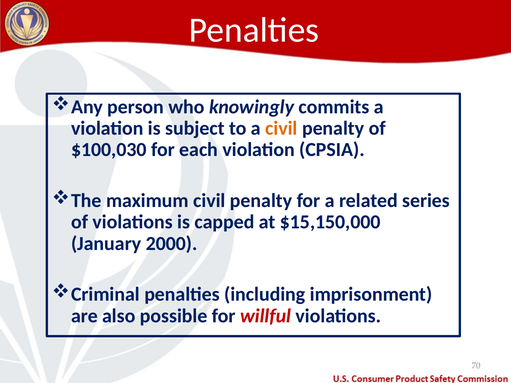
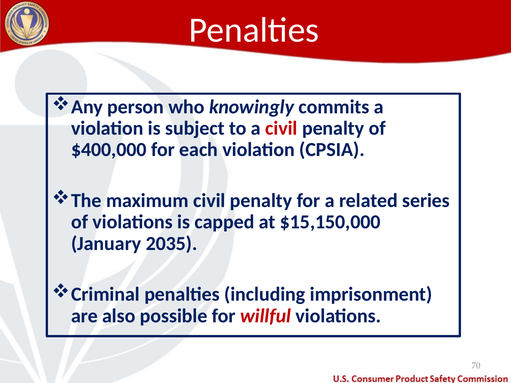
civil at (281, 128) colour: orange -> red
$100,030: $100,030 -> $400,000
2000: 2000 -> 2035
